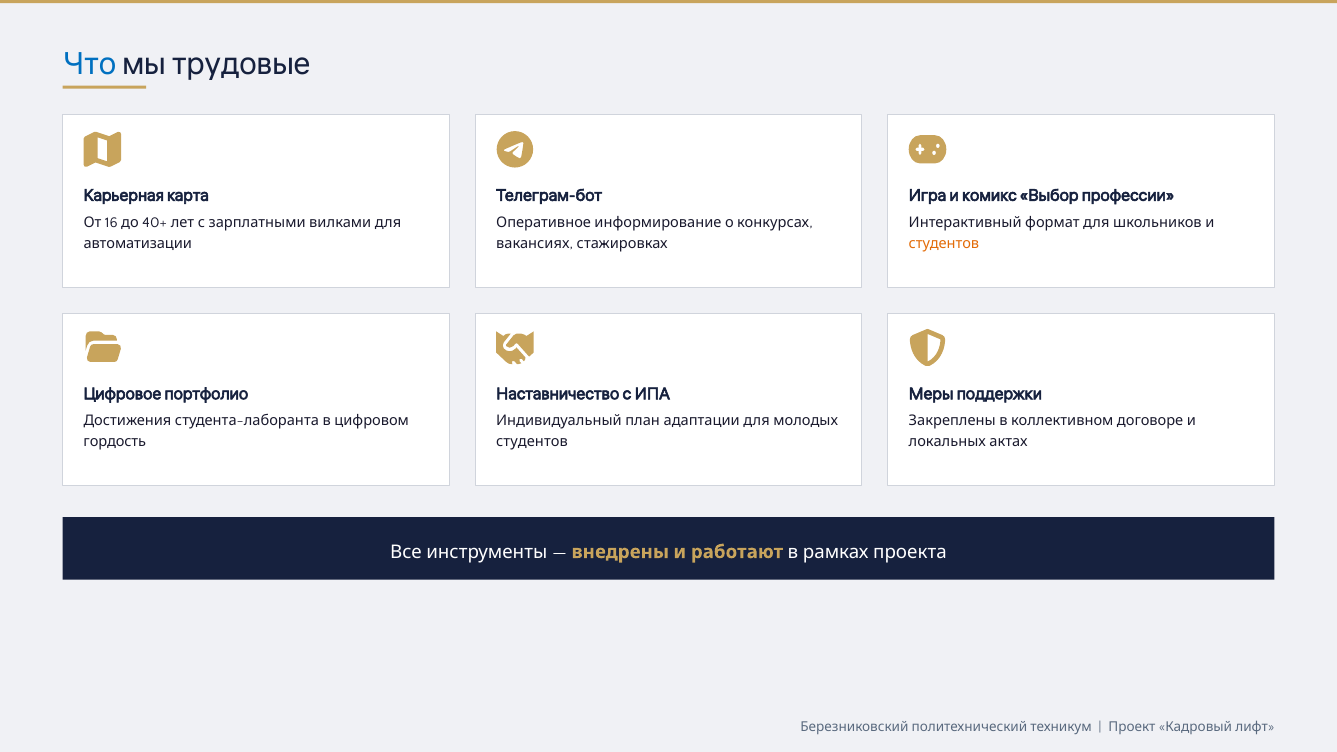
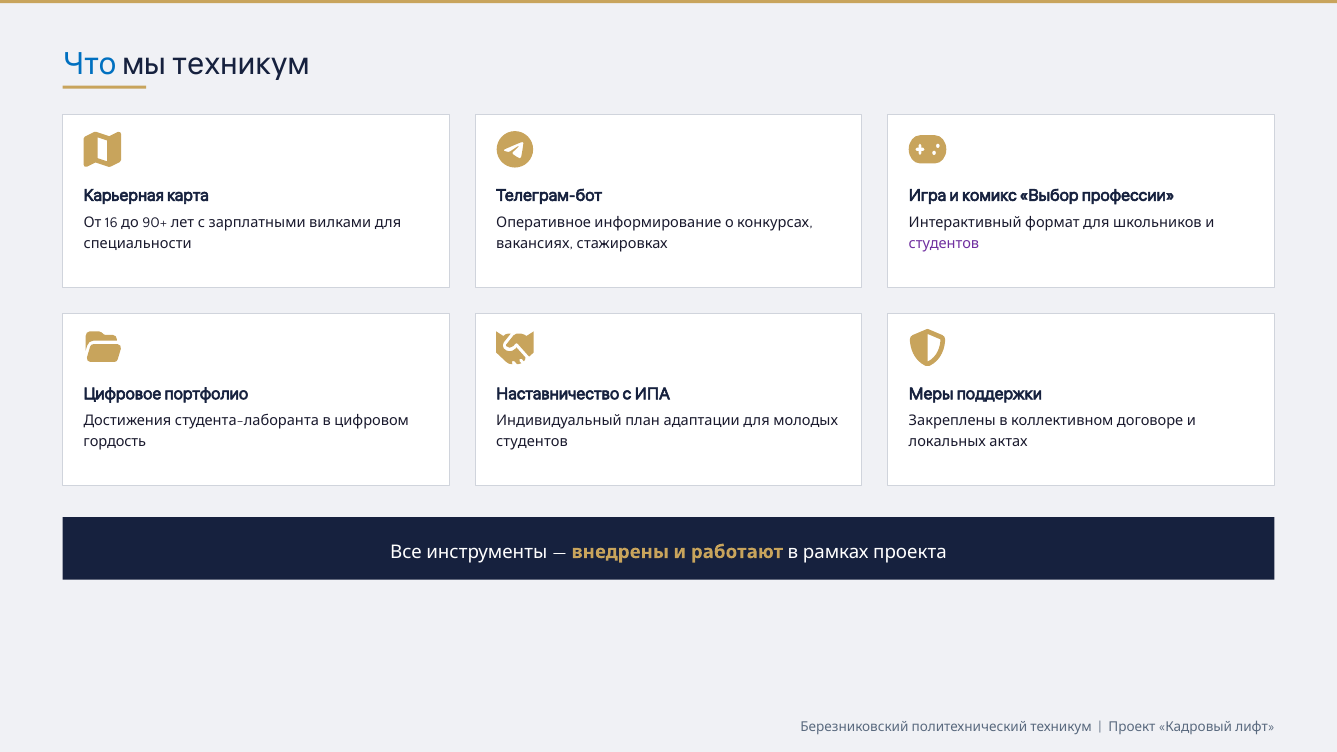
трудовые: трудовые -> техникум
40+: 40+ -> 90+
автоматизации: автоматизации -> специальности
студентов at (944, 243) colour: orange -> purple
